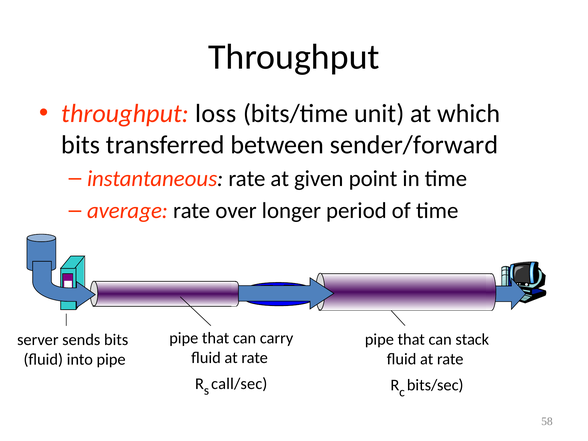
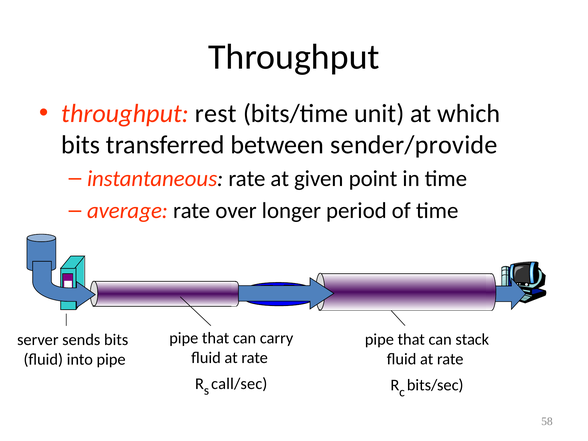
loss: loss -> rest
sender/forward: sender/forward -> sender/provide
